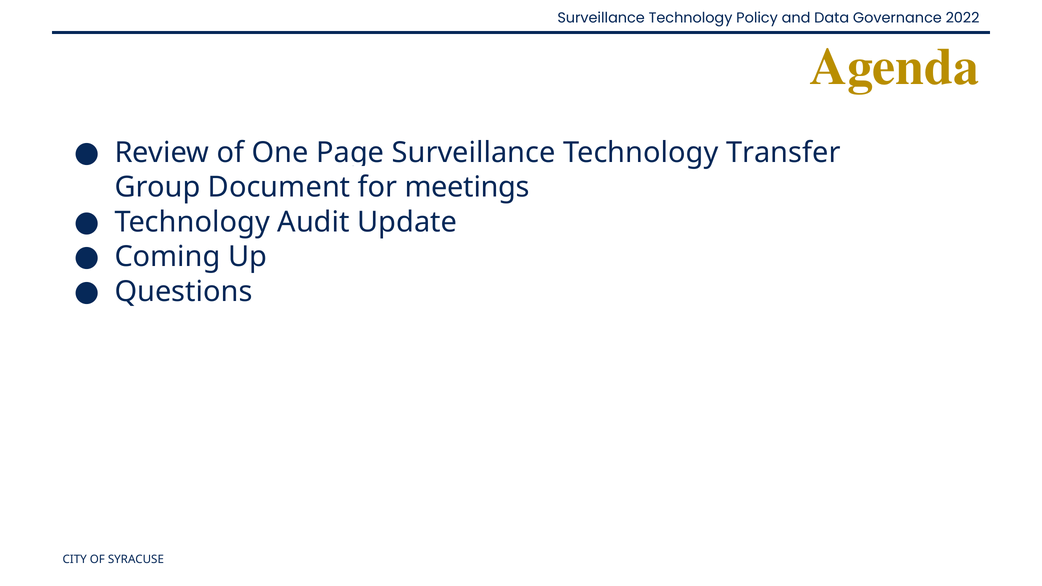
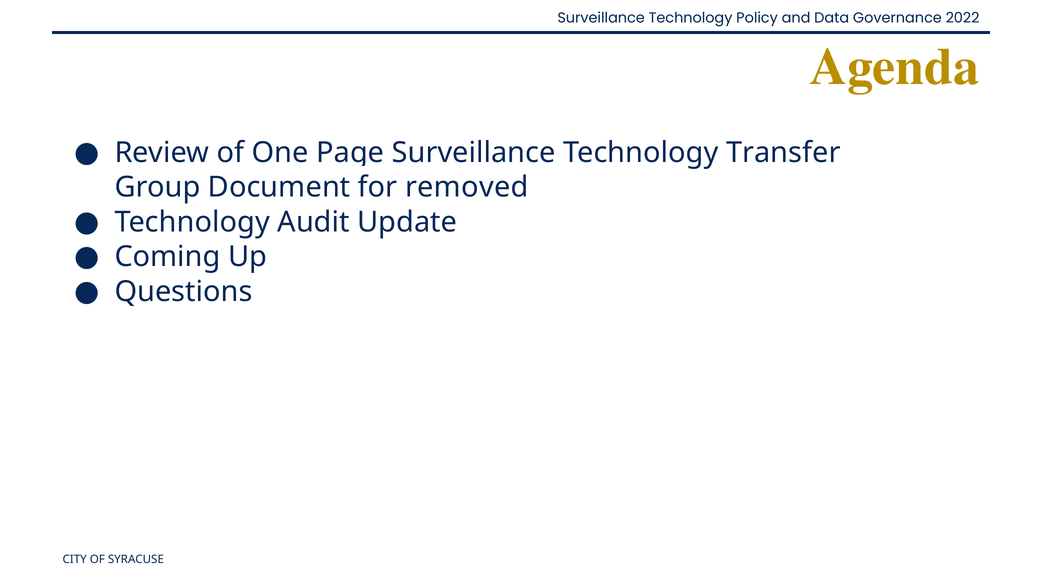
meetings: meetings -> removed
